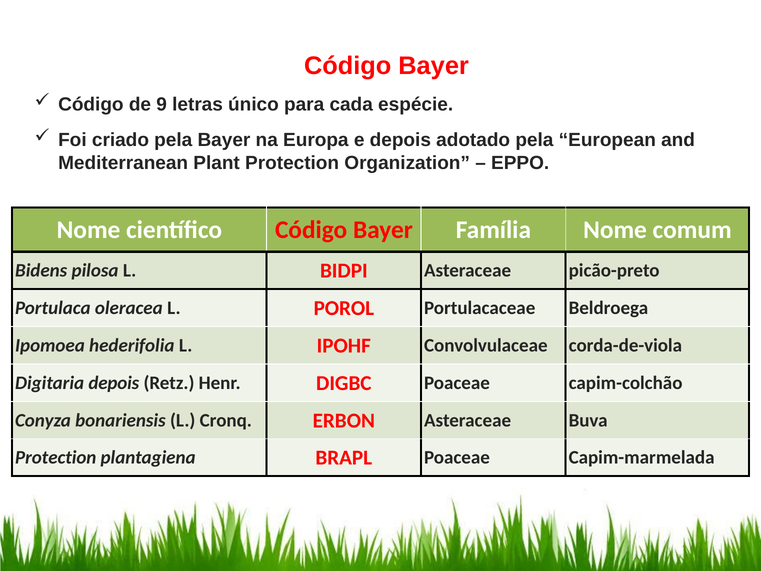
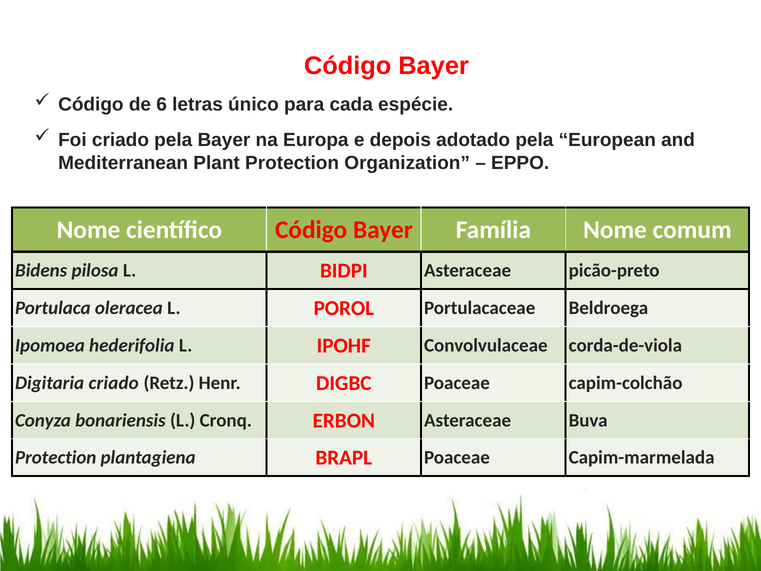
9: 9 -> 6
Digitaria depois: depois -> criado
